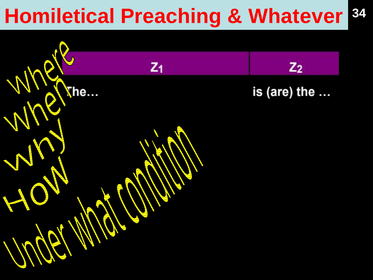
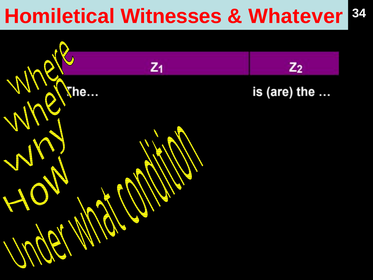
Preaching: Preaching -> Witnesses
